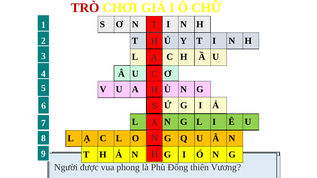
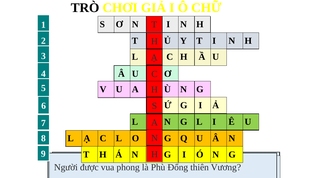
TRÒ colour: red -> black
